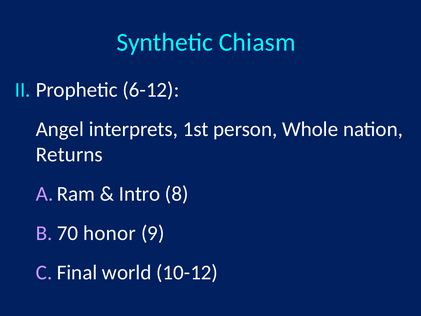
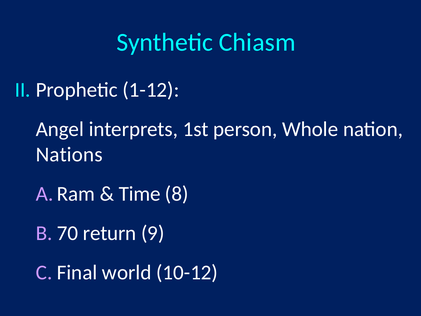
6-12: 6-12 -> 1-12
Returns: Returns -> Nations
Intro: Intro -> Time
honor: honor -> return
